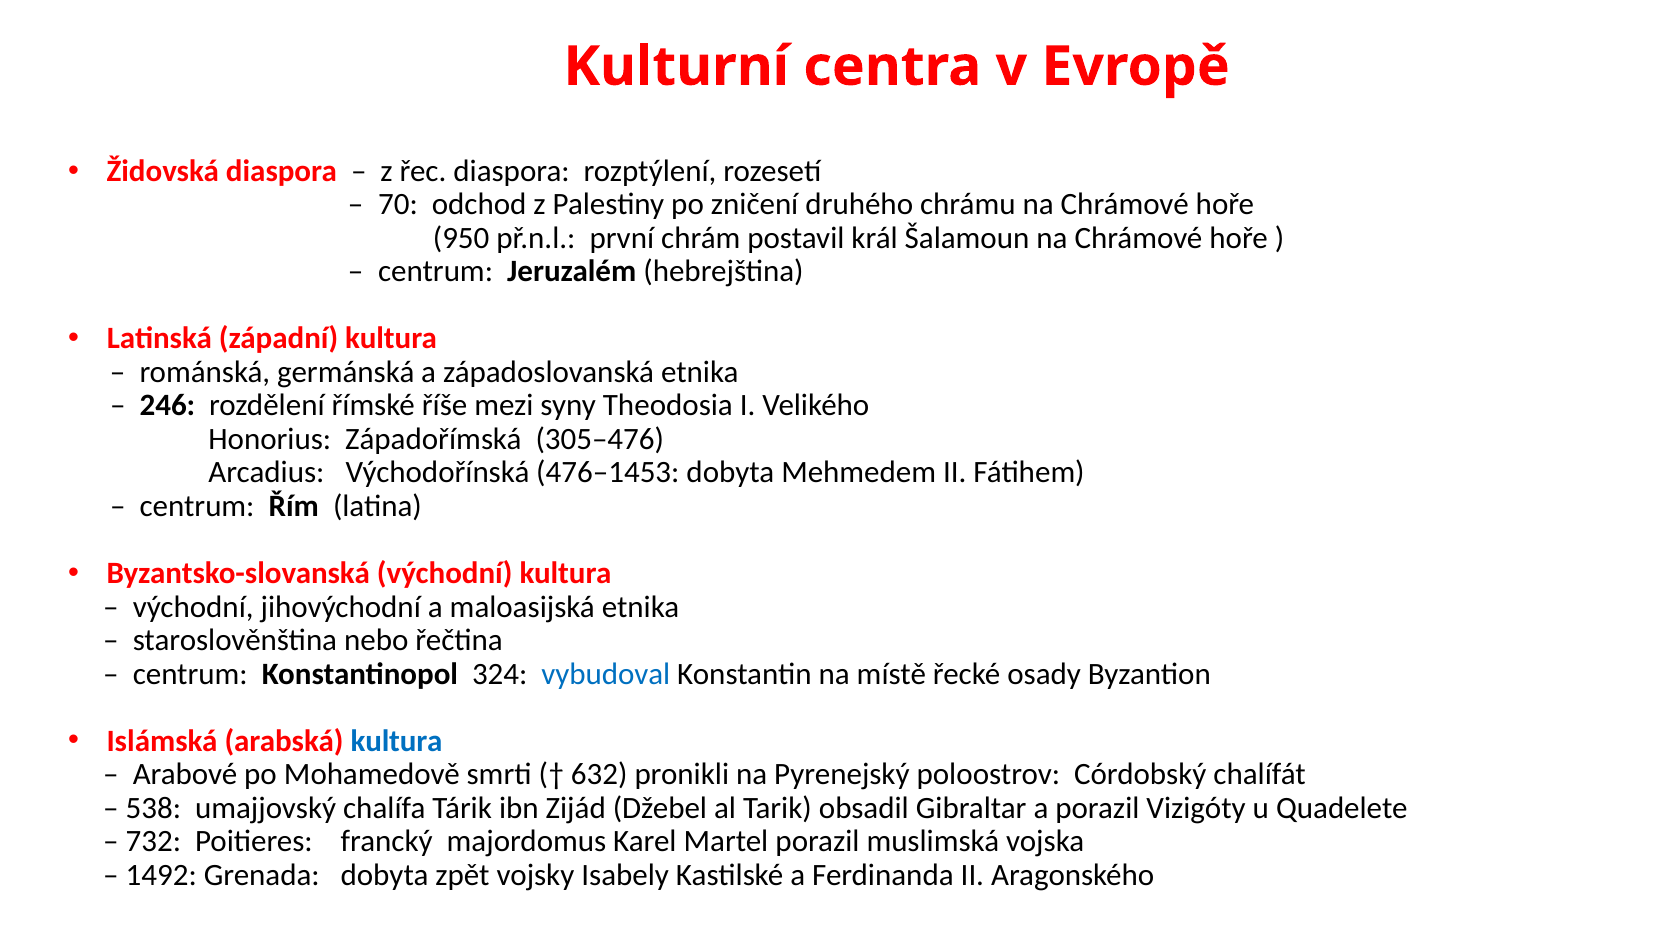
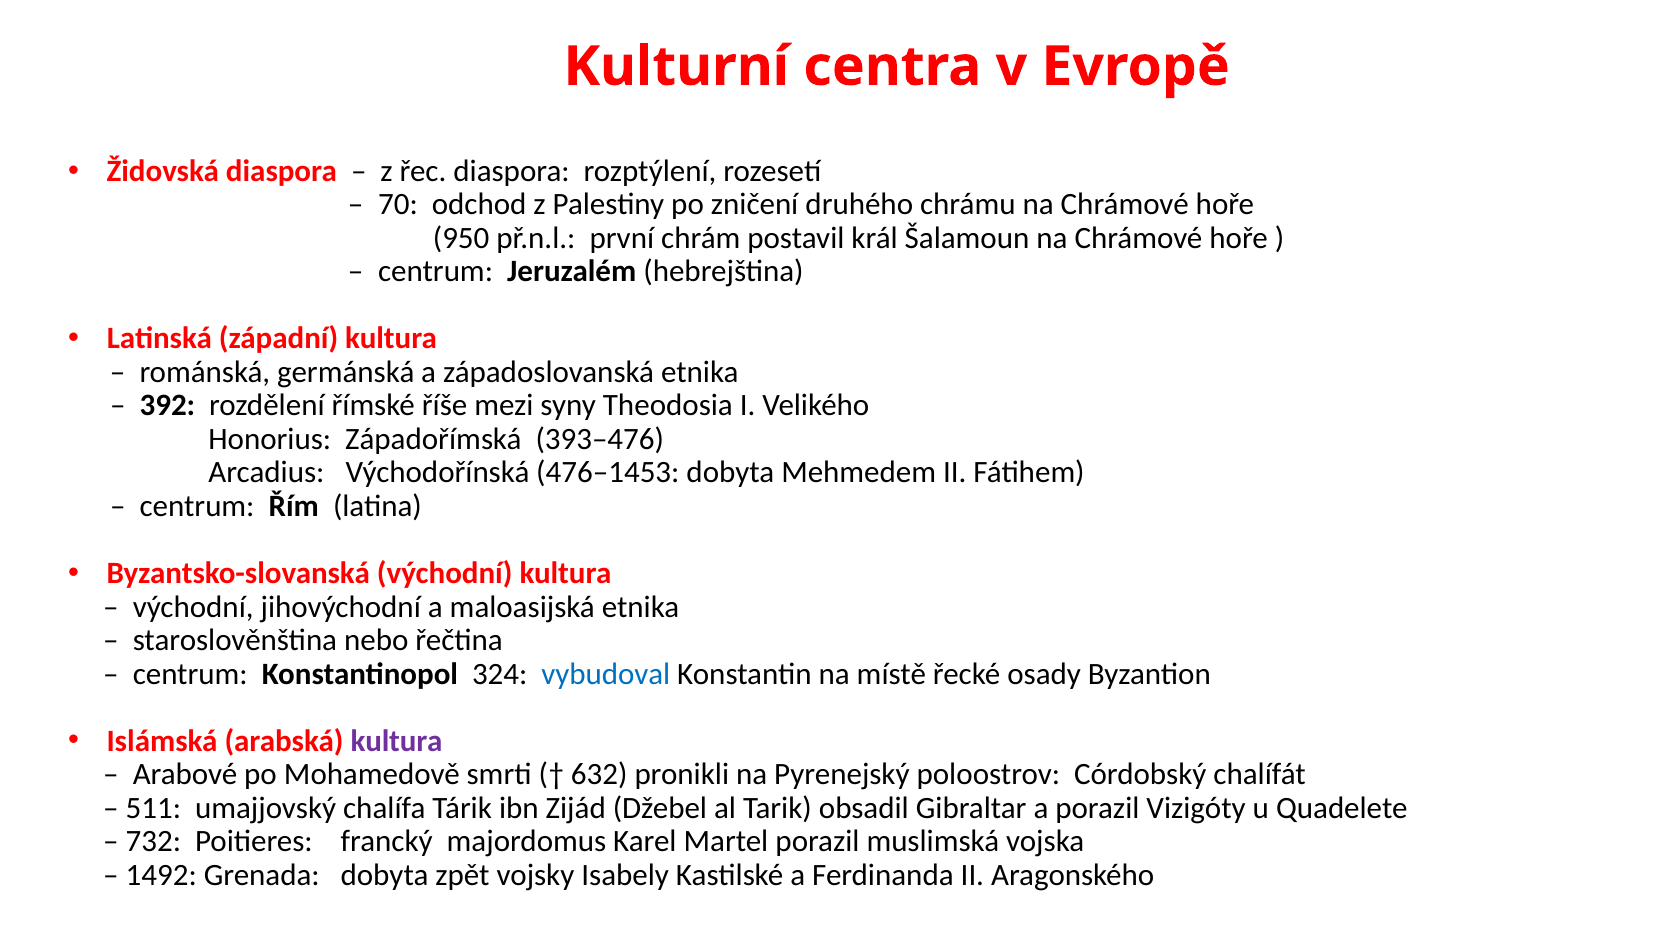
246: 246 -> 392
305–476: 305–476 -> 393–476
kultura at (397, 741) colour: blue -> purple
538: 538 -> 511
